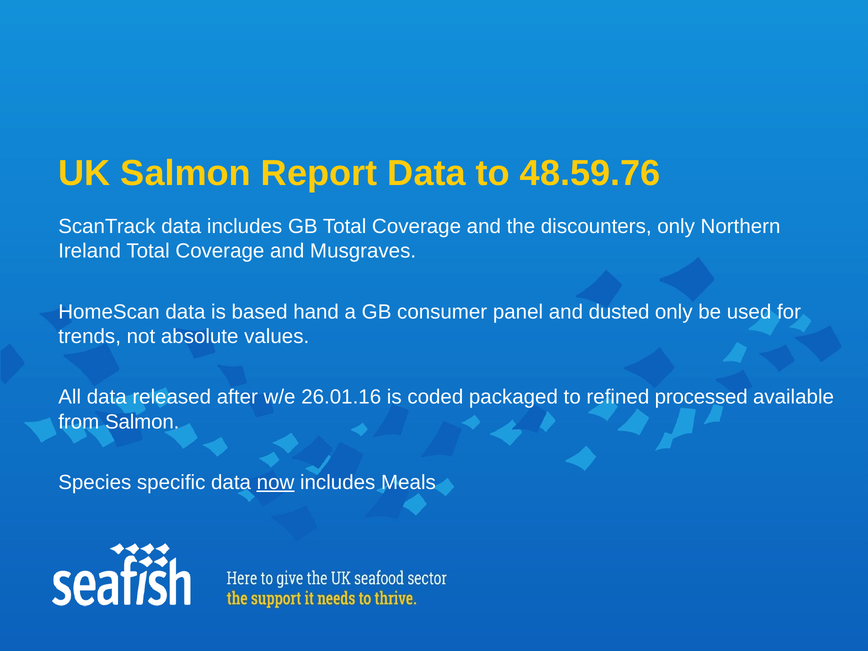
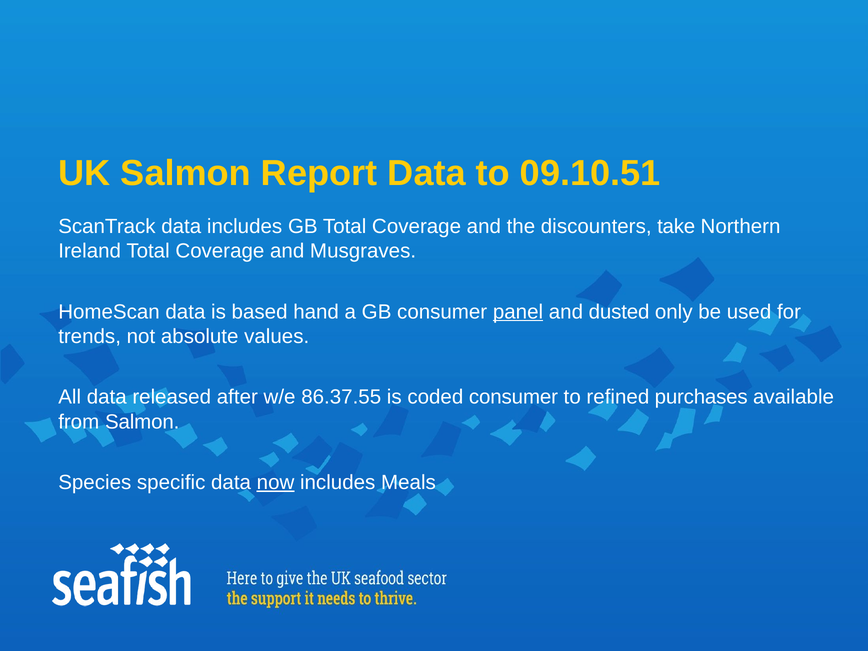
48.59.76: 48.59.76 -> 09.10.51
discounters only: only -> take
panel underline: none -> present
26.01.16: 26.01.16 -> 86.37.55
coded packaged: packaged -> consumer
processed: processed -> purchases
